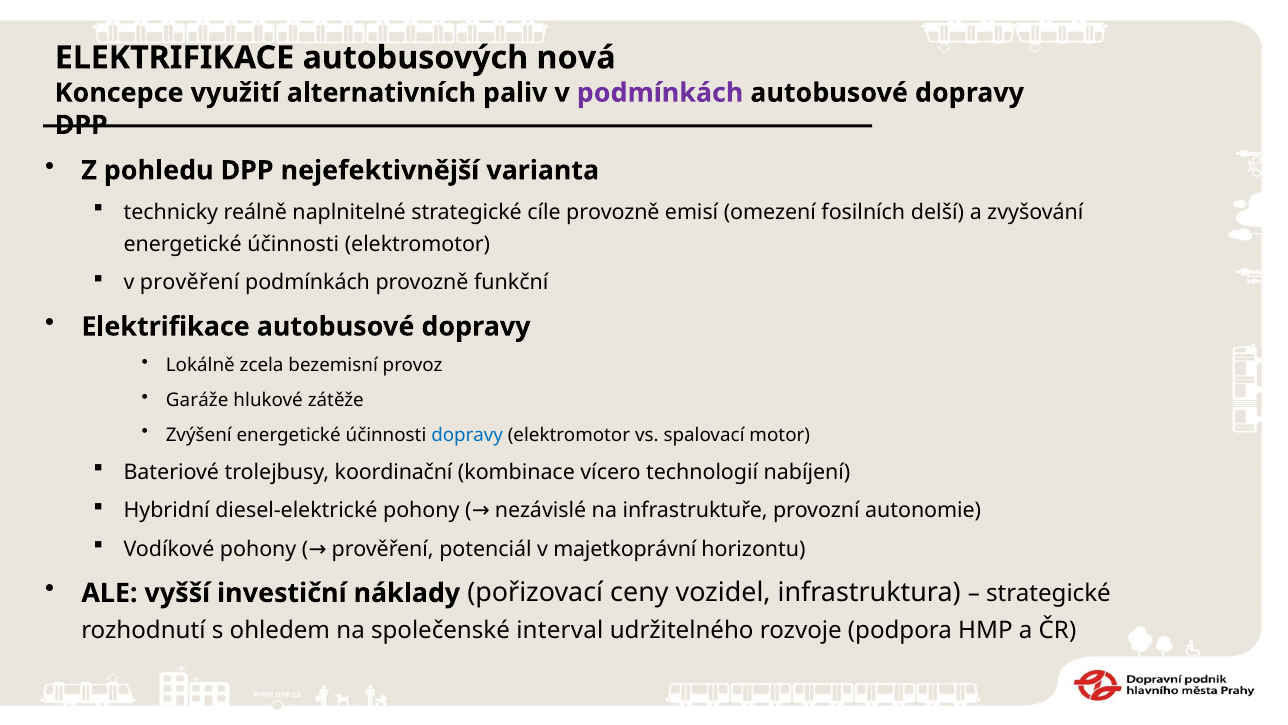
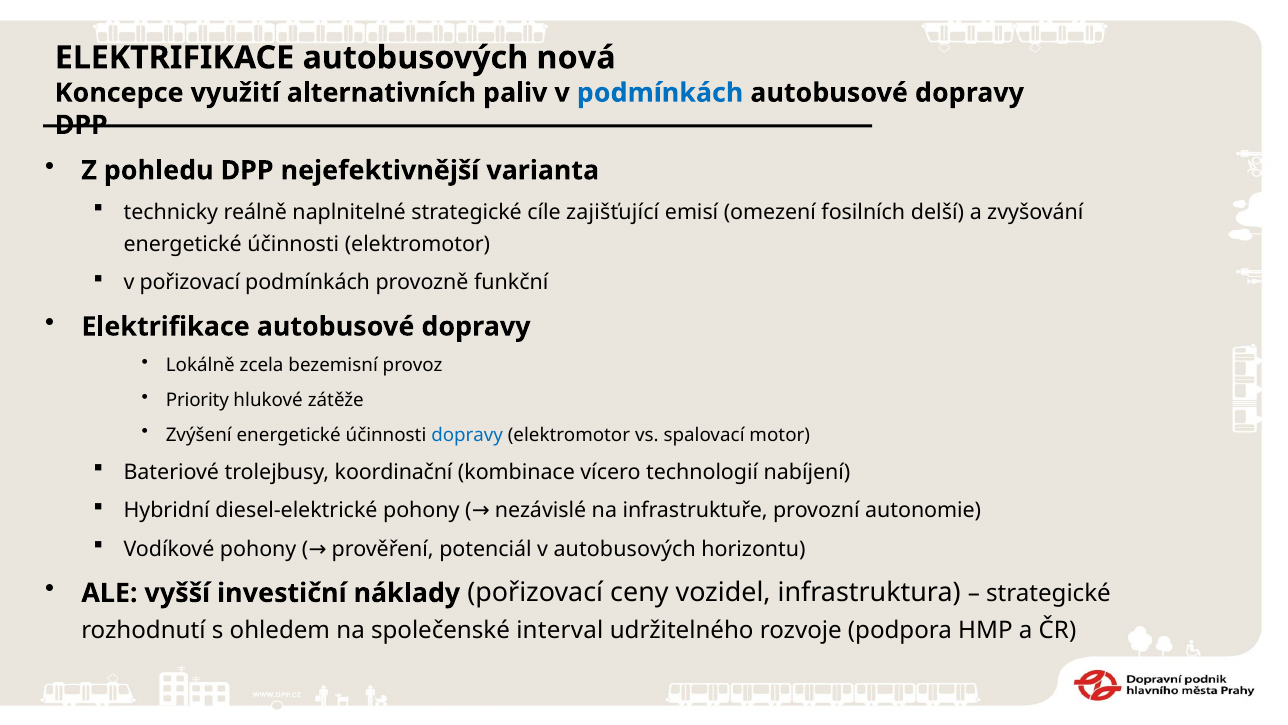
podmínkách at (660, 93) colour: purple -> blue
cíle provozně: provozně -> zajišťující
v prověření: prověření -> pořizovací
Garáže: Garáže -> Priority
v majetkoprávní: majetkoprávní -> autobusových
